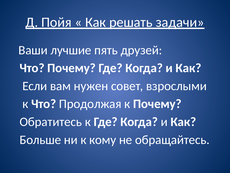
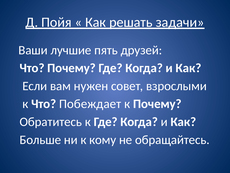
Продолжая: Продолжая -> Побеждает
